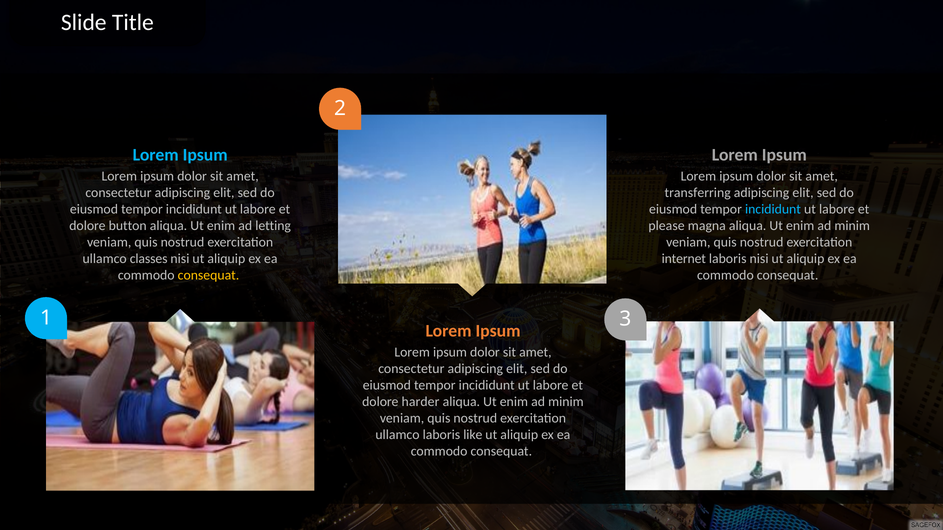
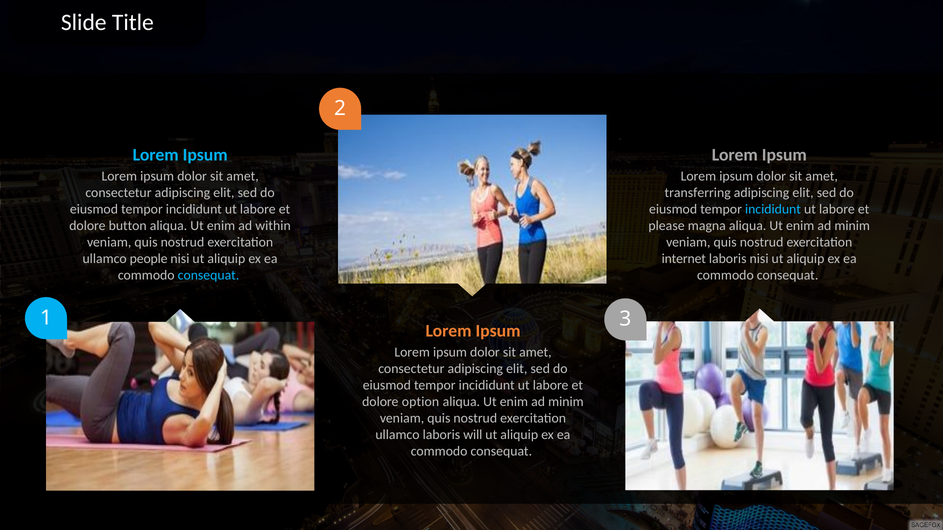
letting: letting -> within
classes: classes -> people
consequat at (209, 276) colour: yellow -> light blue
harder: harder -> option
like: like -> will
